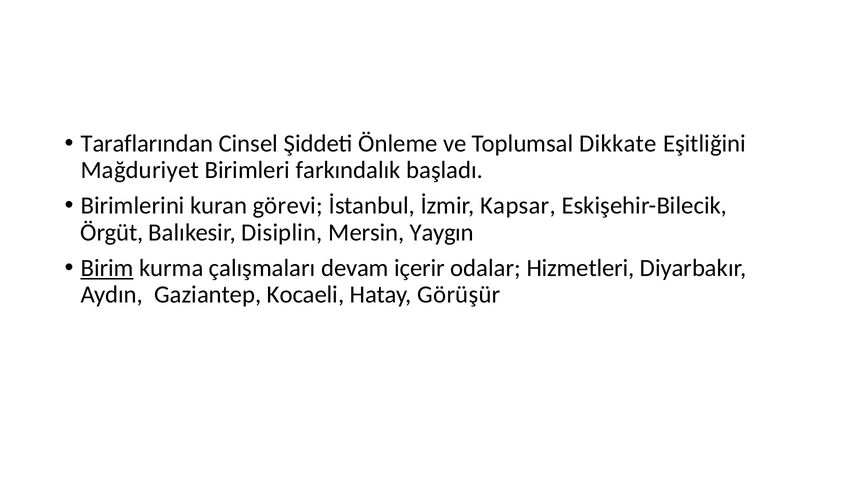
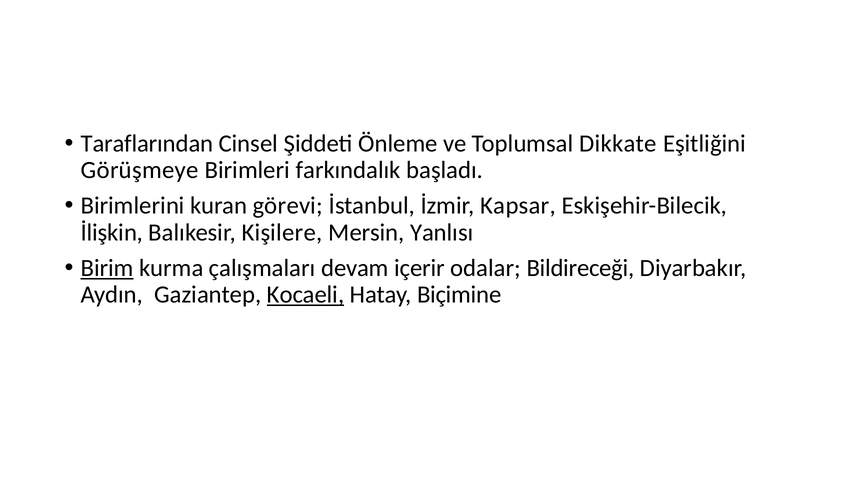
Mağduriyet: Mağduriyet -> Görüşmeye
Örgüt: Örgüt -> İlişkin
Disiplin: Disiplin -> Kişilere
Yaygın: Yaygın -> Yanlısı
Hizmetleri: Hizmetleri -> Bildireceği
Kocaeli underline: none -> present
Görüşür: Görüşür -> Biçimine
